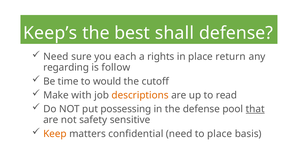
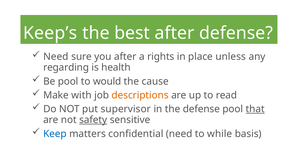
best shall: shall -> after
you each: each -> after
return: return -> unless
follow: follow -> health
Be time: time -> pool
cutoff: cutoff -> cause
possessing: possessing -> supervisor
safety underline: none -> present
Keep colour: orange -> blue
to place: place -> while
